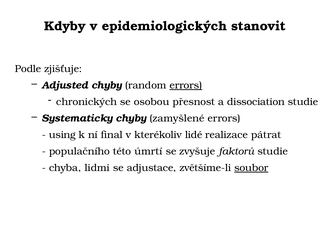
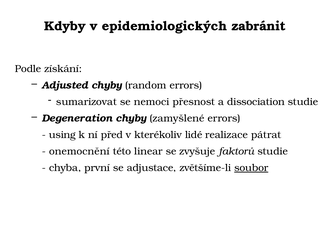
stanovit: stanovit -> zabránit
zjišťuje: zjišťuje -> získání
errors at (186, 85) underline: present -> none
chronických: chronických -> sumarizovat
osobou: osobou -> nemoci
Systematicky: Systematicky -> Degeneration
final: final -> před
populačního: populačního -> onemocnění
úmrtí: úmrtí -> linear
lidmi: lidmi -> první
